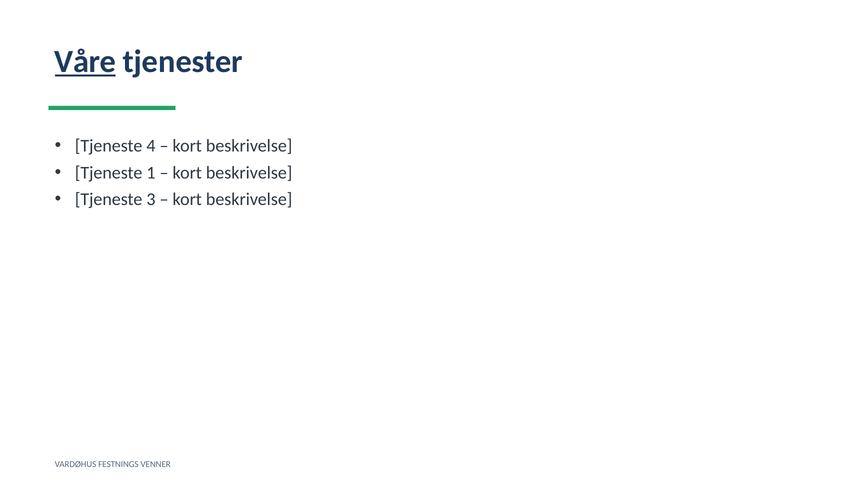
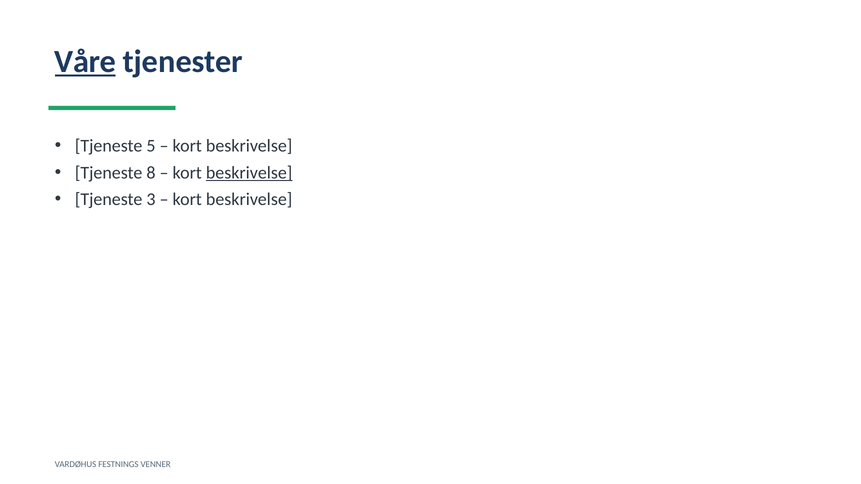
4: 4 -> 5
1: 1 -> 8
beskrivelse at (249, 173) underline: none -> present
